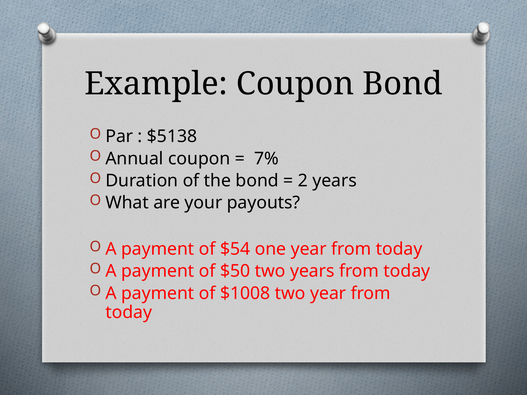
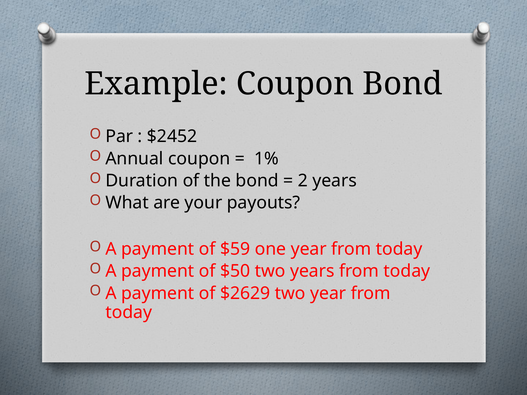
$5138: $5138 -> $2452
7%: 7% -> 1%
$54: $54 -> $59
$1008: $1008 -> $2629
